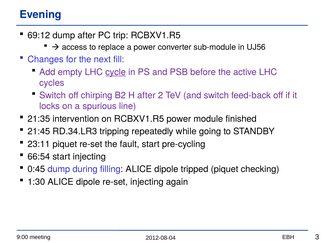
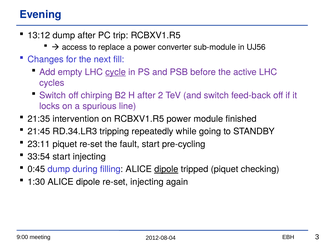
69:12: 69:12 -> 13:12
66:54: 66:54 -> 33:54
dipole at (166, 169) underline: none -> present
